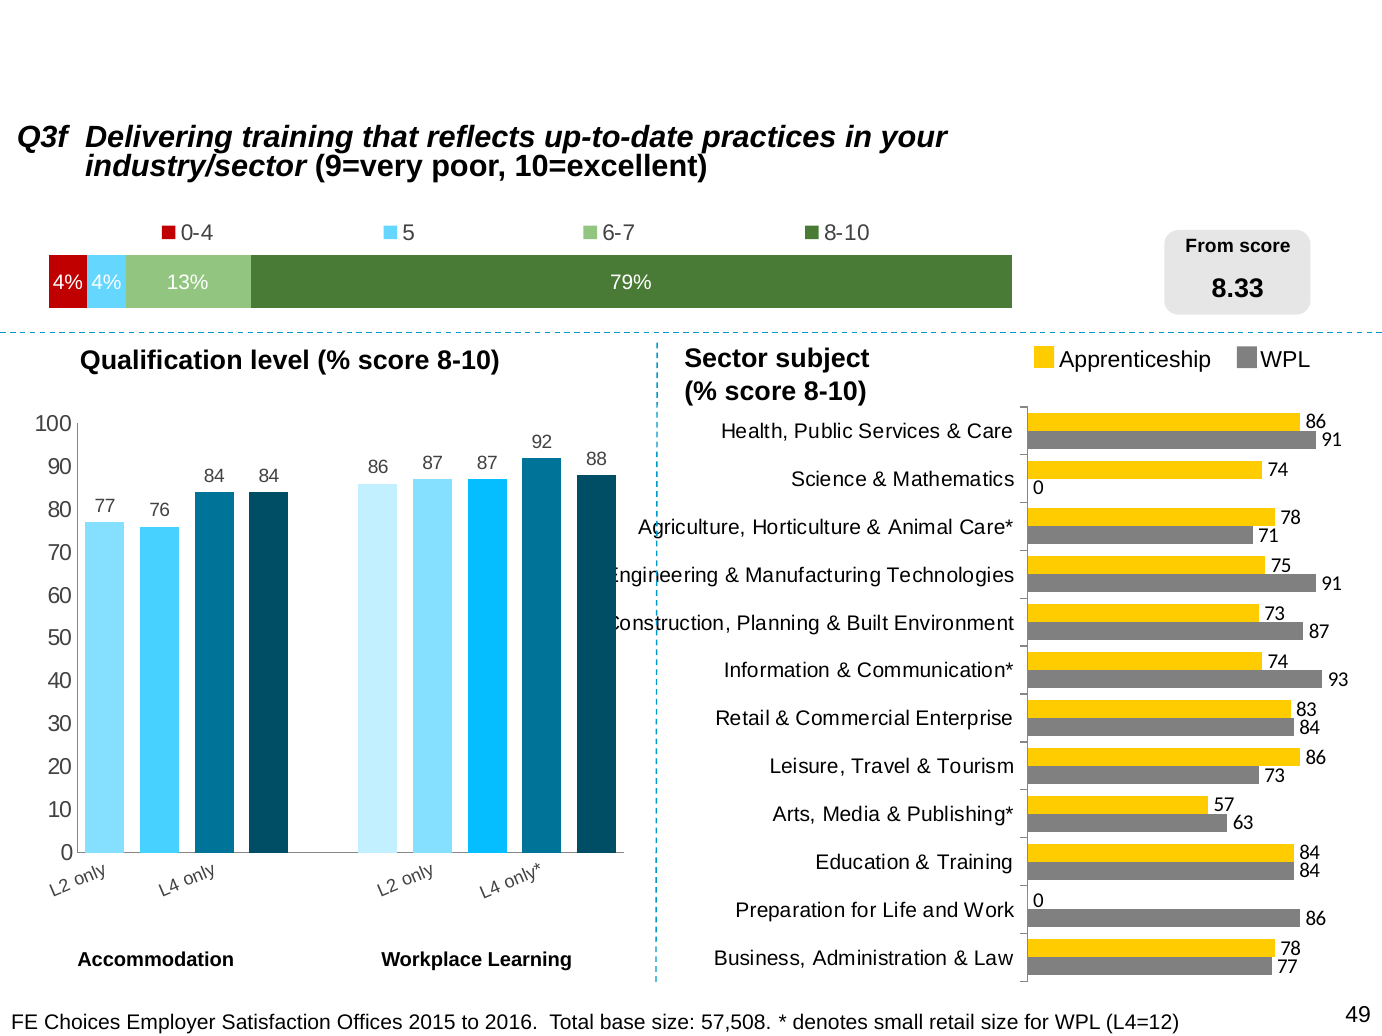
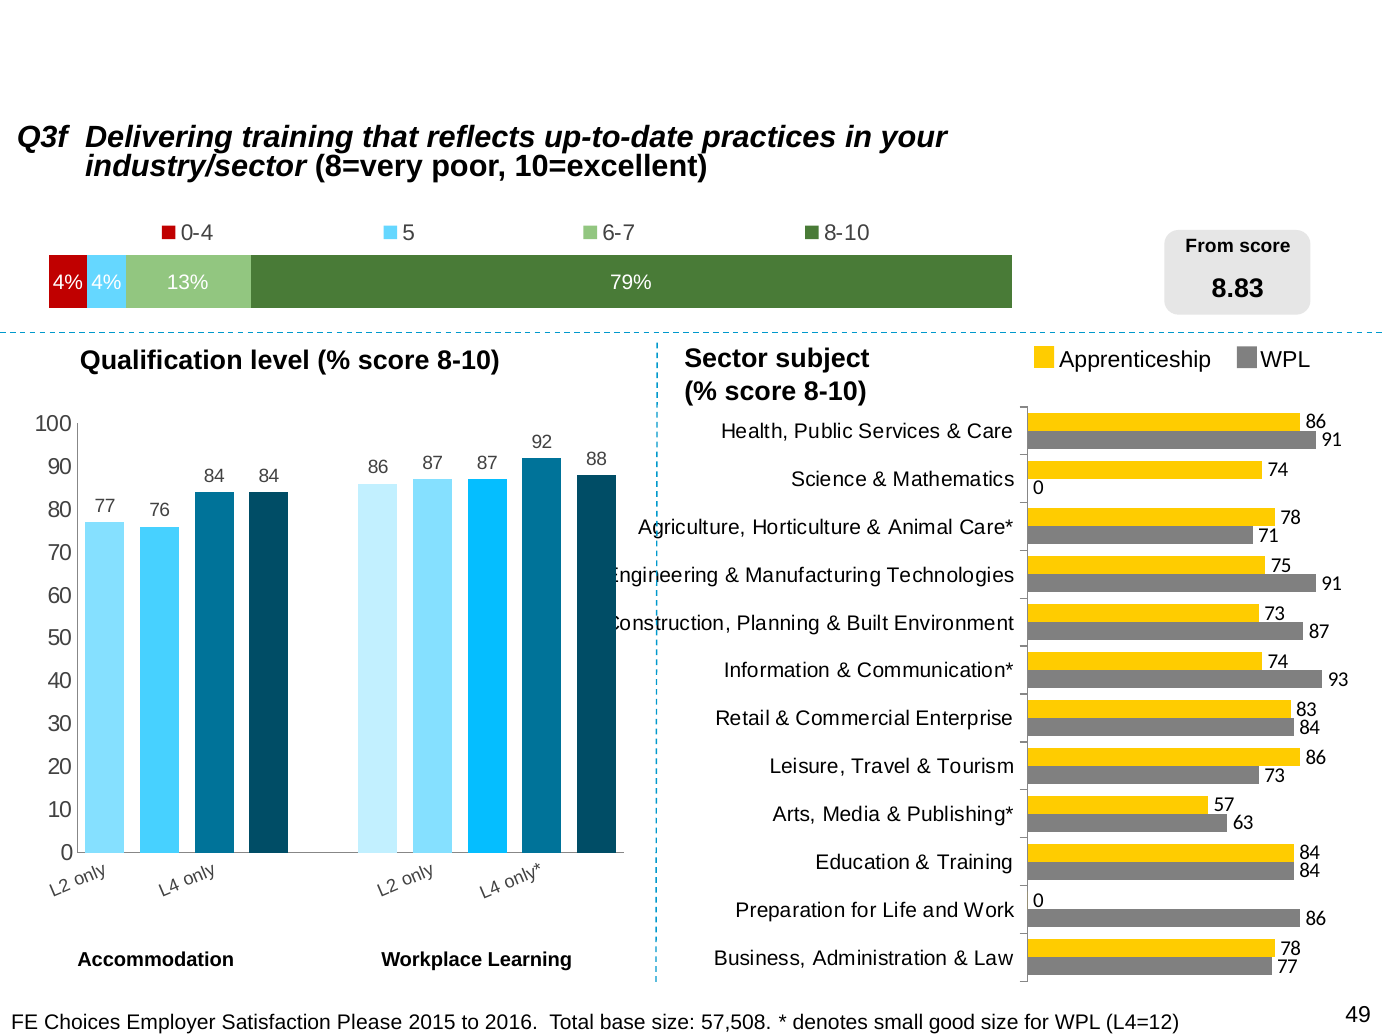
9=very: 9=very -> 8=very
8.33: 8.33 -> 8.83
Offices: Offices -> Please
small retail: retail -> good
